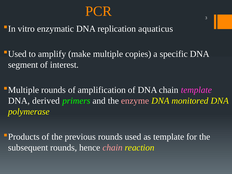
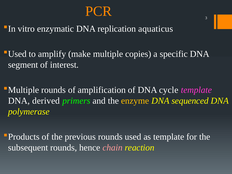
DNA chain: chain -> cycle
enzyme colour: pink -> yellow
monitored: monitored -> sequenced
